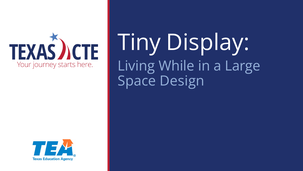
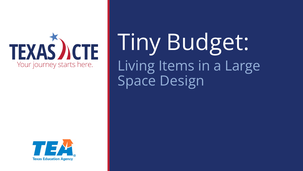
Display: Display -> Budget
While: While -> Items
